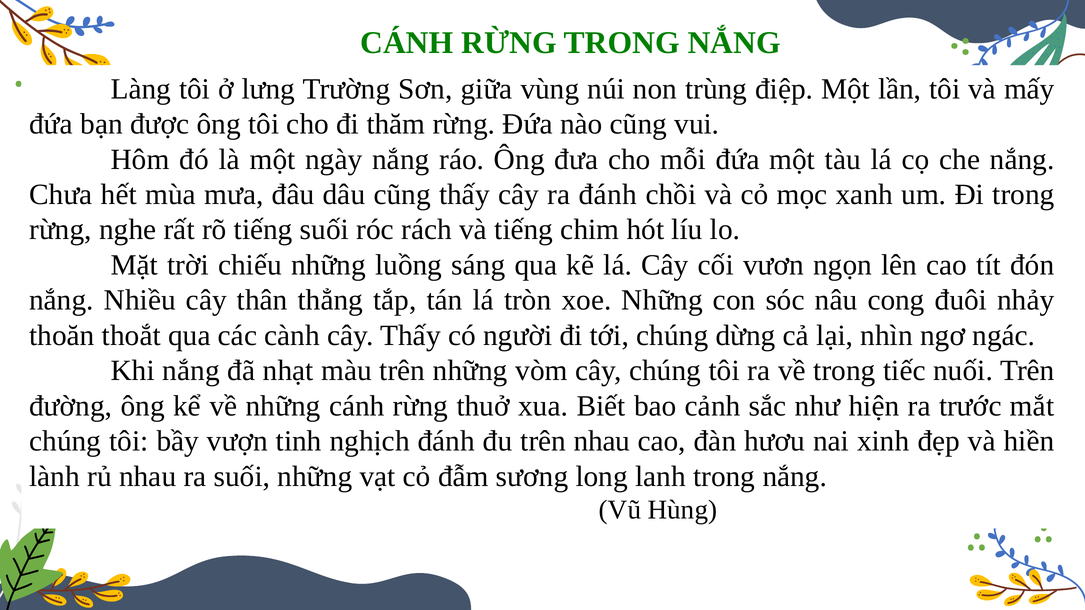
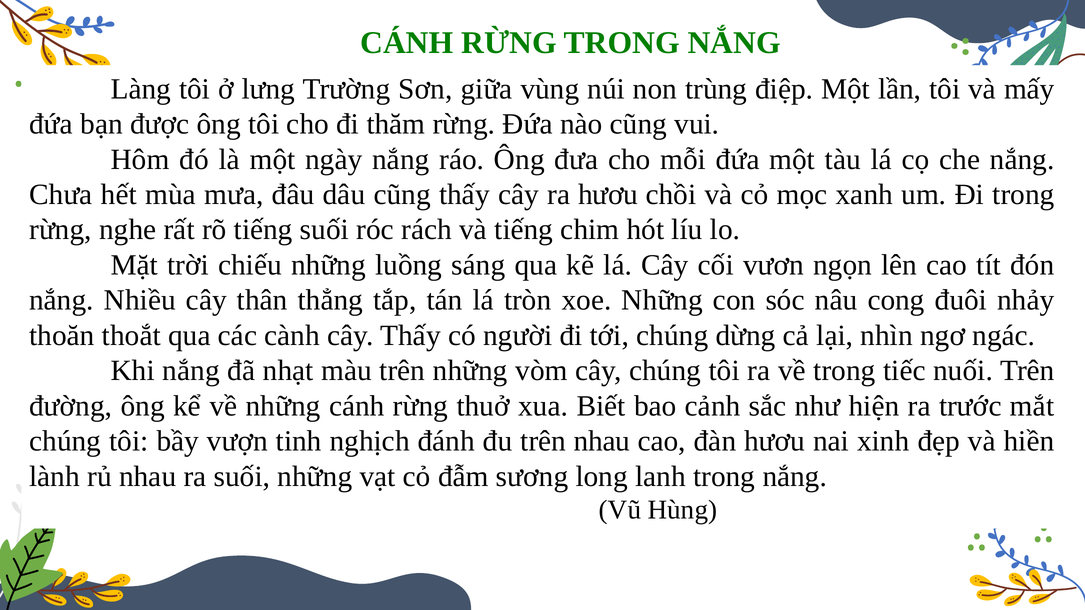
ra đánh: đánh -> hươu
